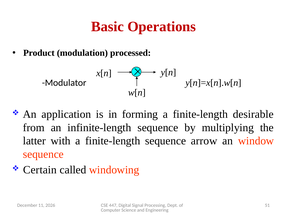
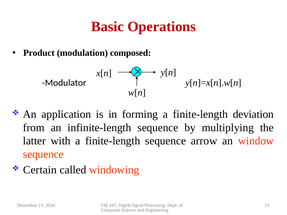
processed: processed -> composed
desirable: desirable -> deviation
